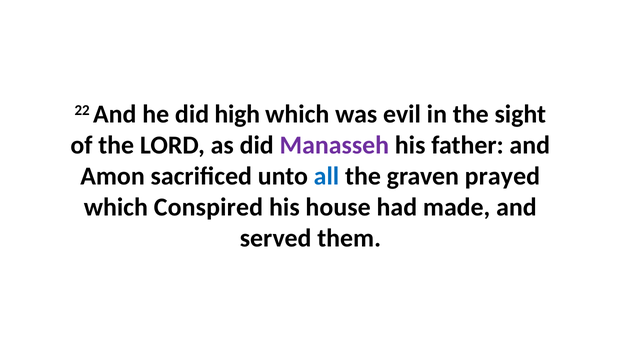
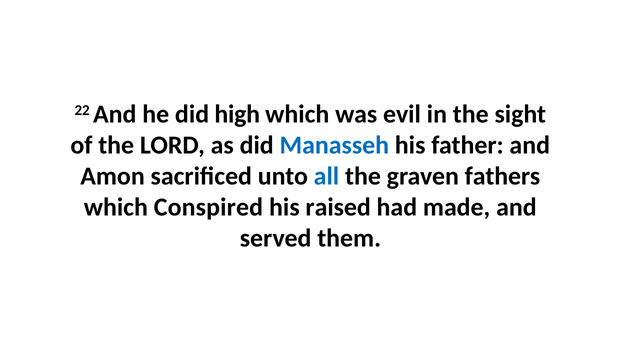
Manasseh colour: purple -> blue
prayed: prayed -> fathers
house: house -> raised
